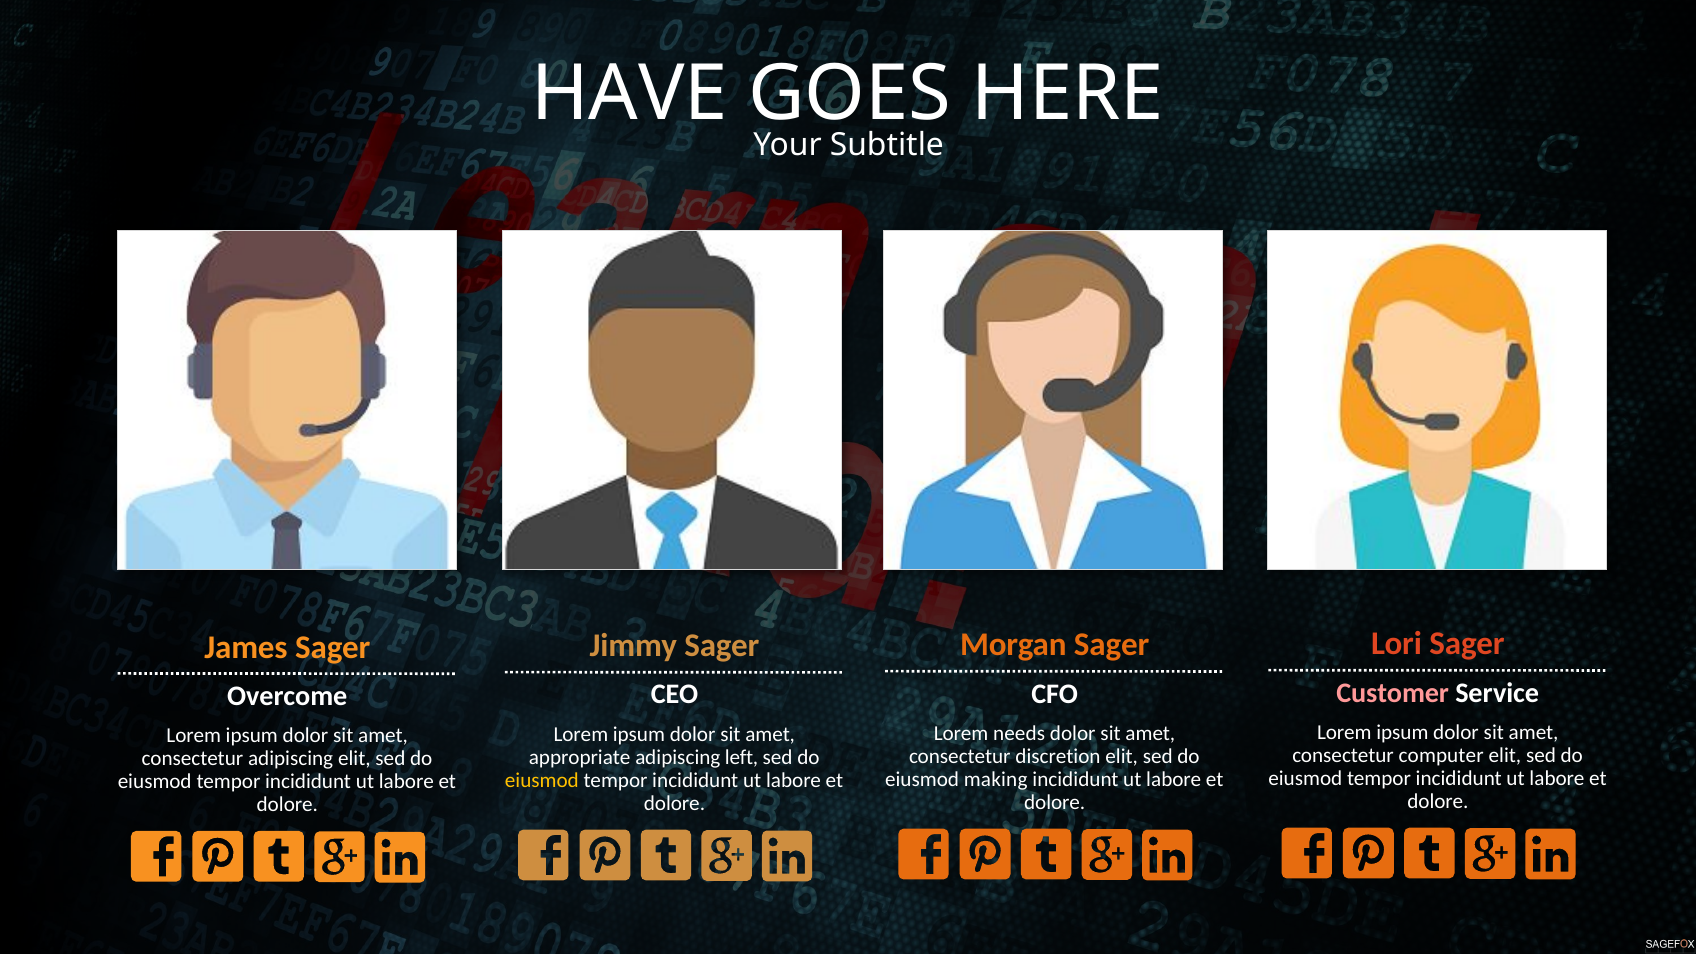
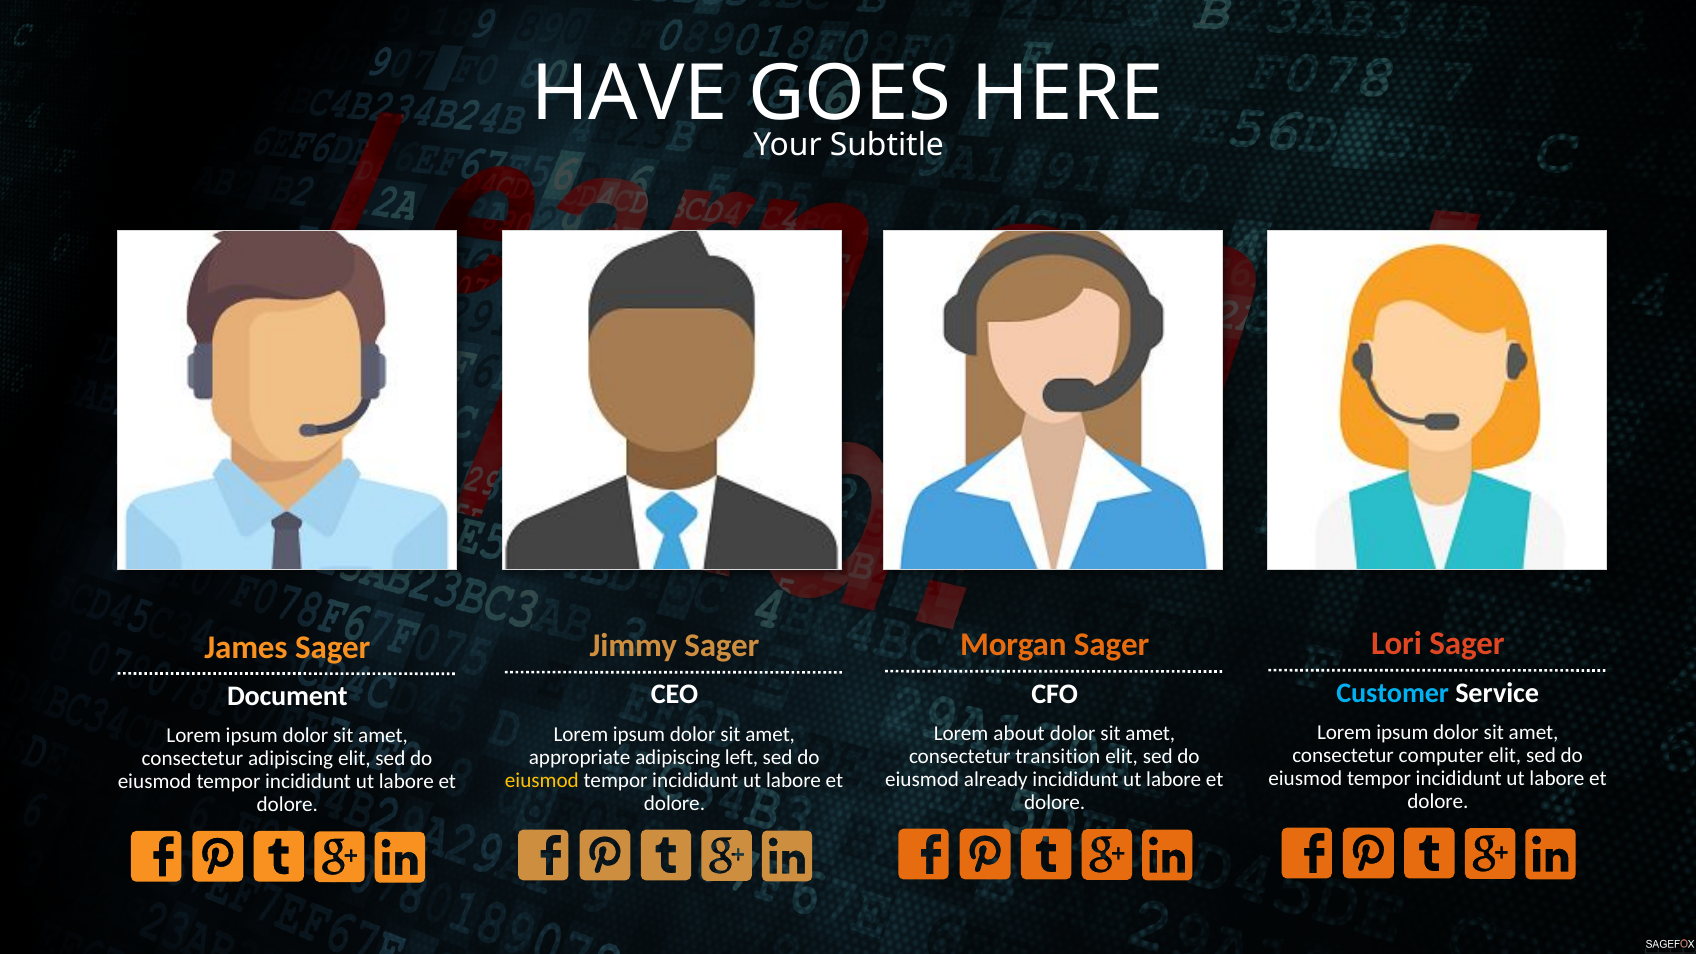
Customer colour: pink -> light blue
Overcome: Overcome -> Document
needs: needs -> about
discretion: discretion -> transition
making: making -> already
